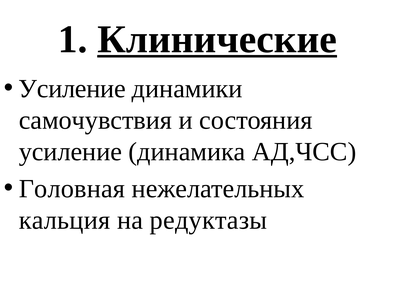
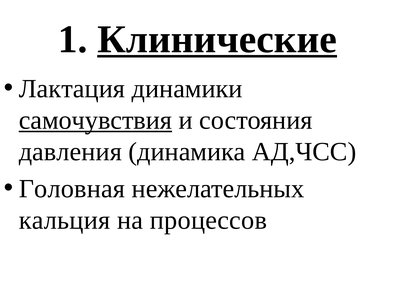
Усиление at (72, 89): Усиление -> Лактация
самочувствия underline: none -> present
усиление at (70, 152): усиление -> давления
редуктазы: редуктазы -> процессов
